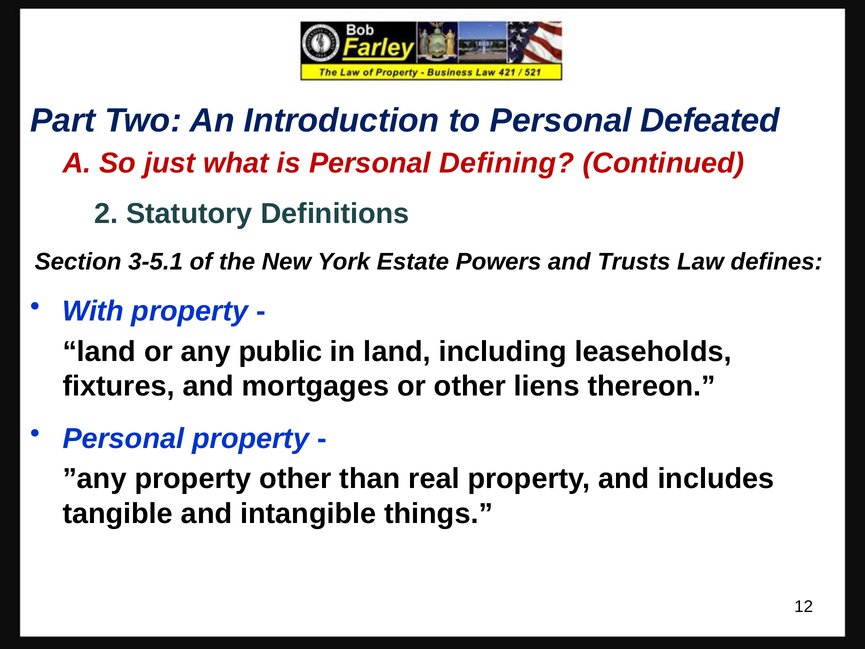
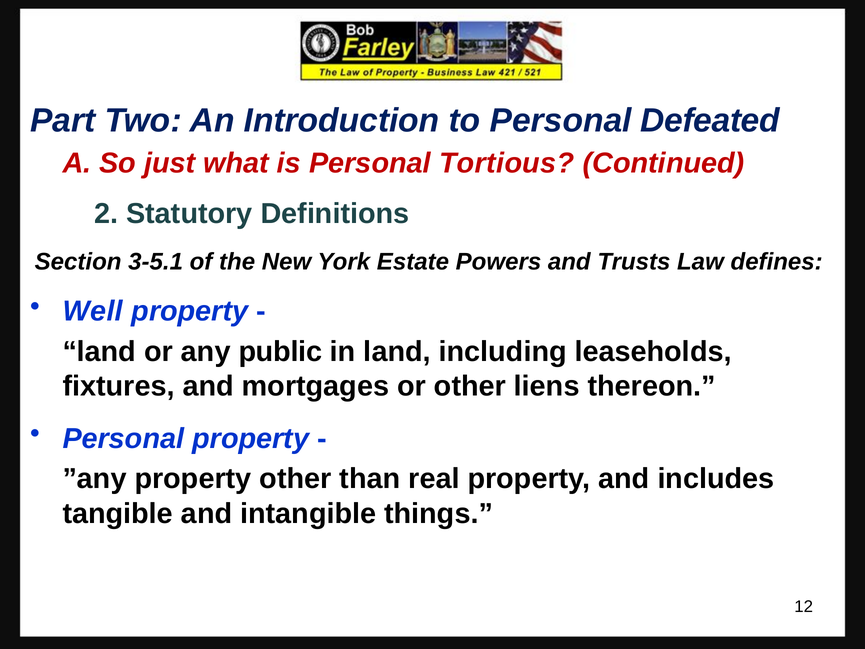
Defining: Defining -> Tortious
With: With -> Well
